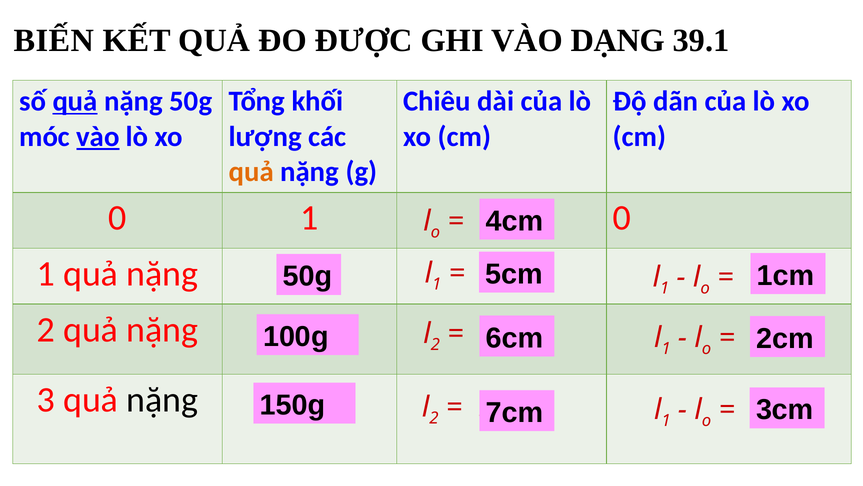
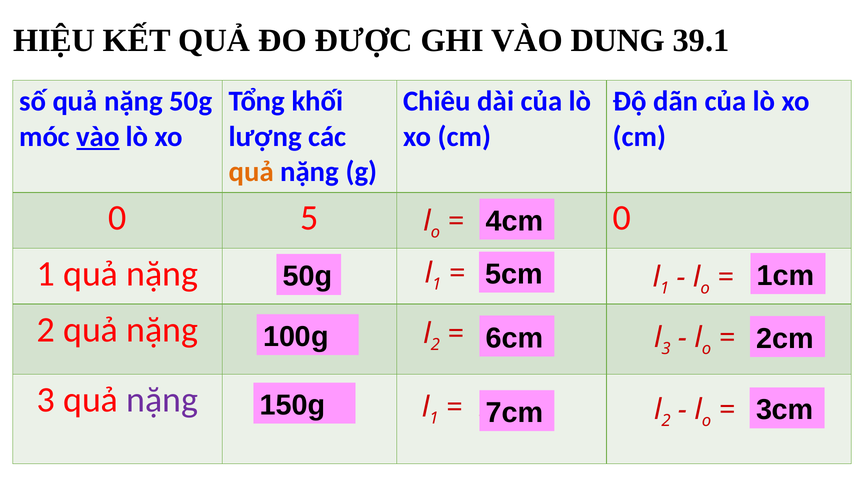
BIẾN: BIẾN -> HIỆU
DẠNG: DẠNG -> DUNG
quả at (75, 101) underline: present -> none
1 at (310, 218): 1 -> 5
1 at (666, 349): 1 -> 3
nặng at (162, 399) colour: black -> purple
2 at (434, 418): 2 -> 1
1 at (666, 420): 1 -> 2
